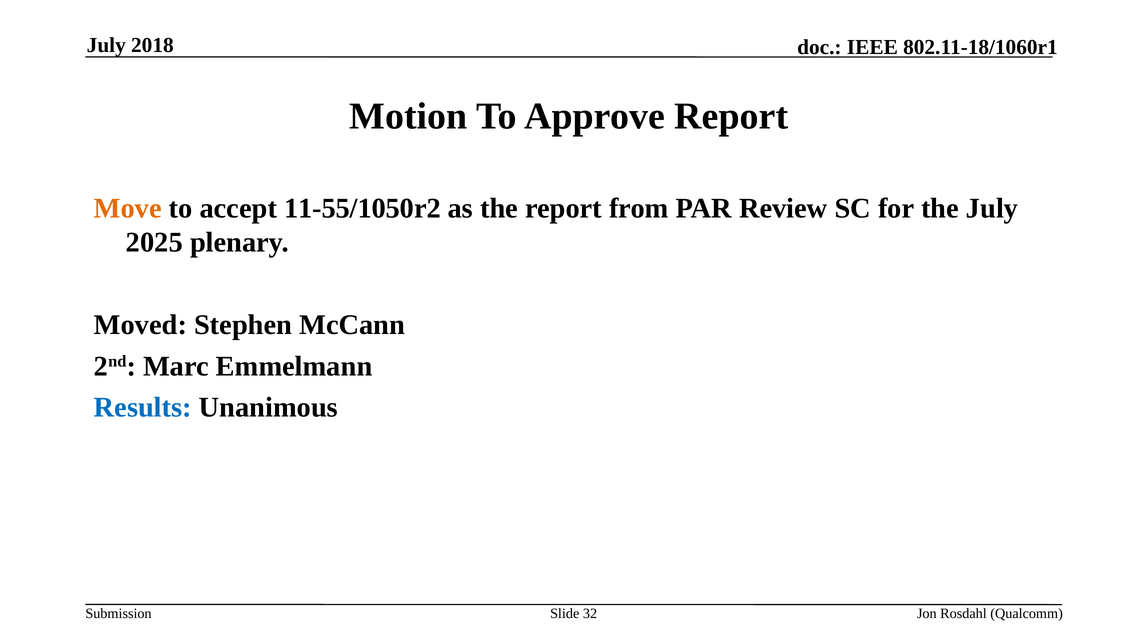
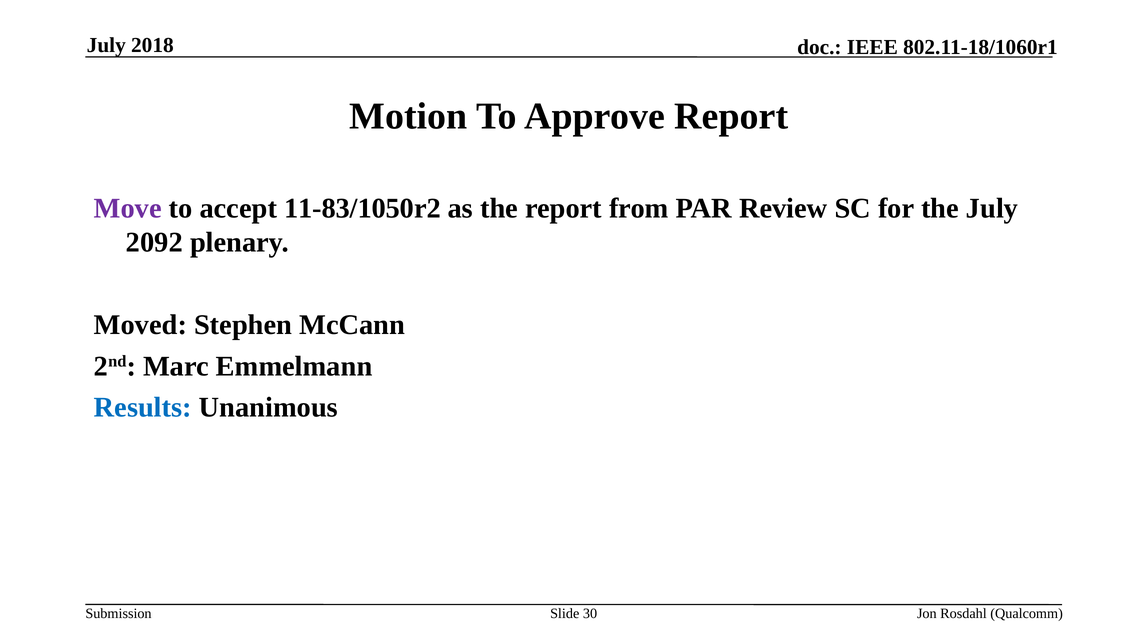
Move colour: orange -> purple
11-55/1050r2: 11-55/1050r2 -> 11-83/1050r2
2025: 2025 -> 2092
32: 32 -> 30
